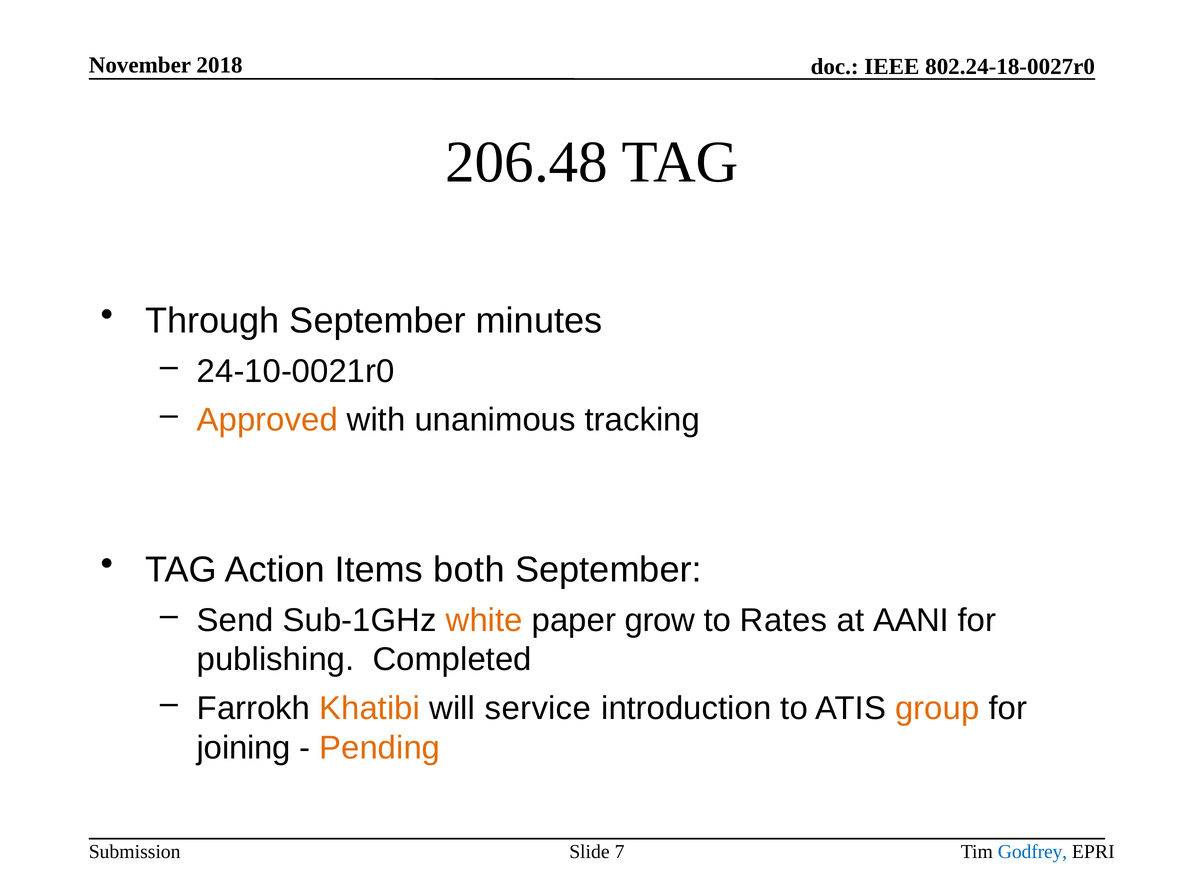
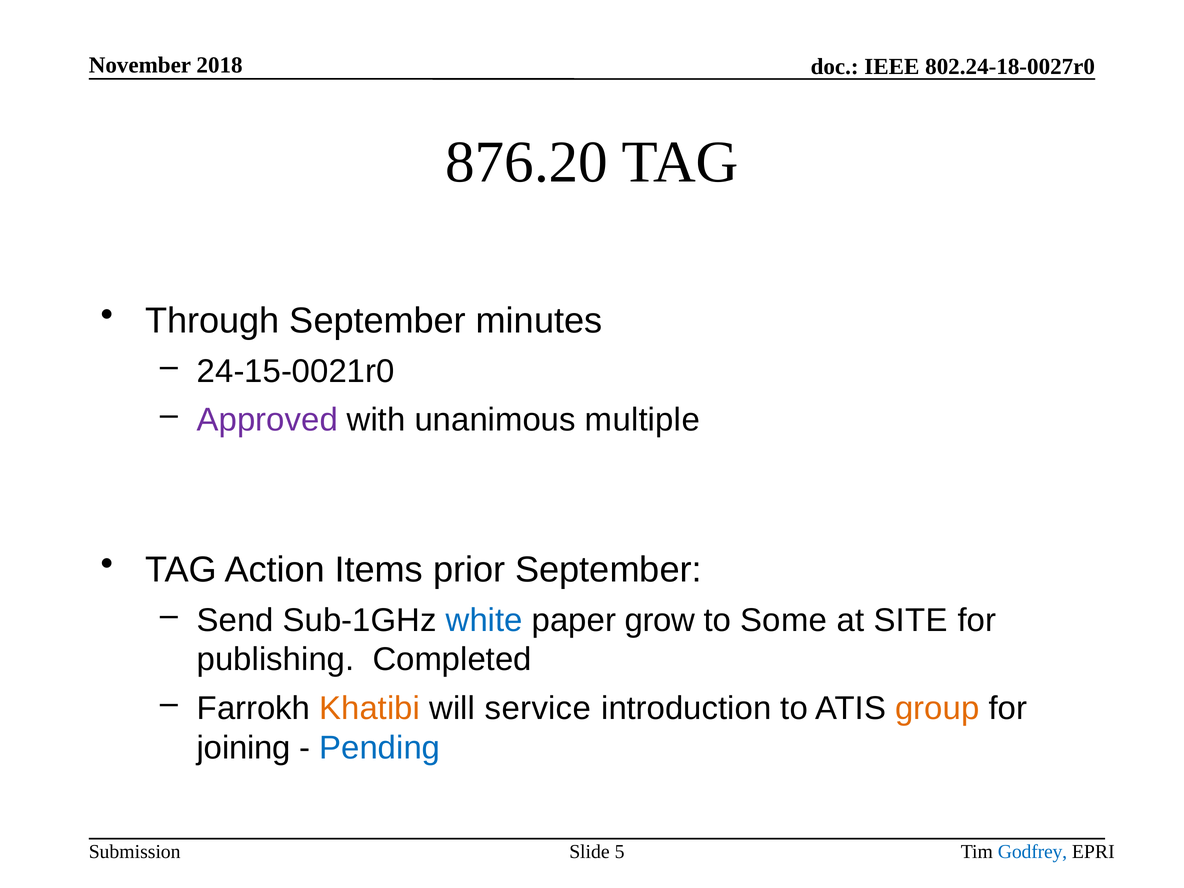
206.48: 206.48 -> 876.20
24-10-0021r0: 24-10-0021r0 -> 24-15-0021r0
Approved colour: orange -> purple
tracking: tracking -> multiple
both: both -> prior
white colour: orange -> blue
Rates: Rates -> Some
AANI: AANI -> SITE
Pending colour: orange -> blue
7: 7 -> 5
